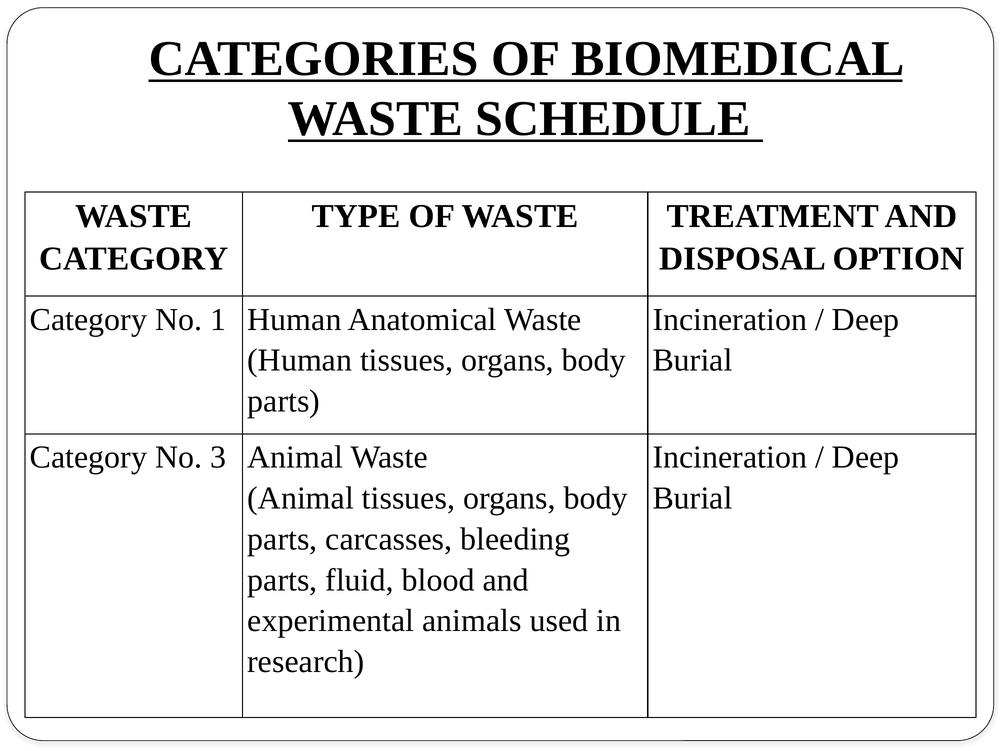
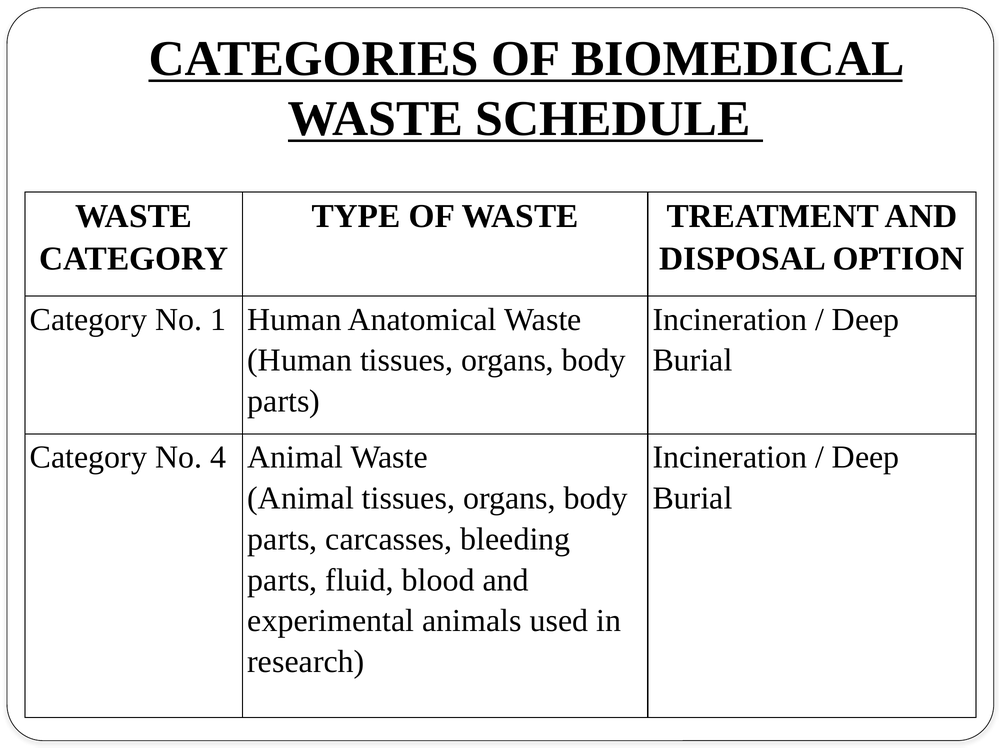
3: 3 -> 4
